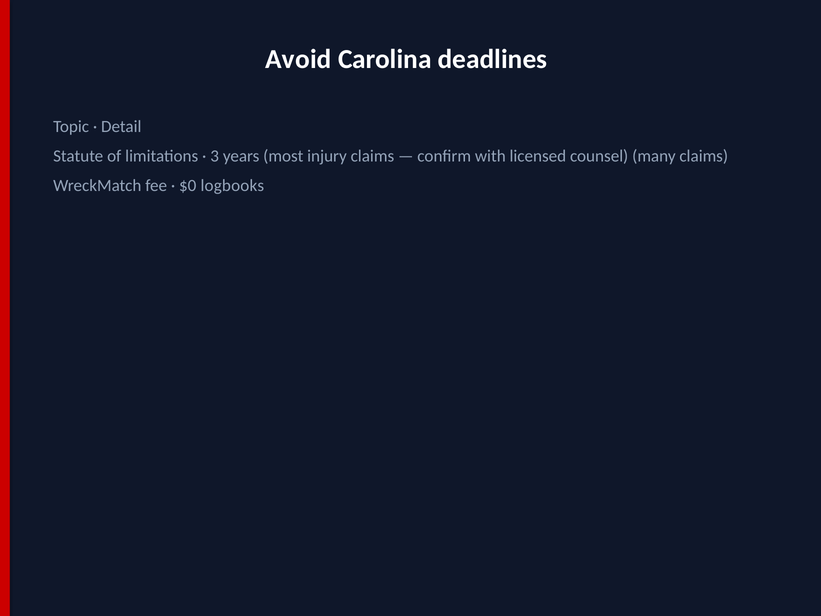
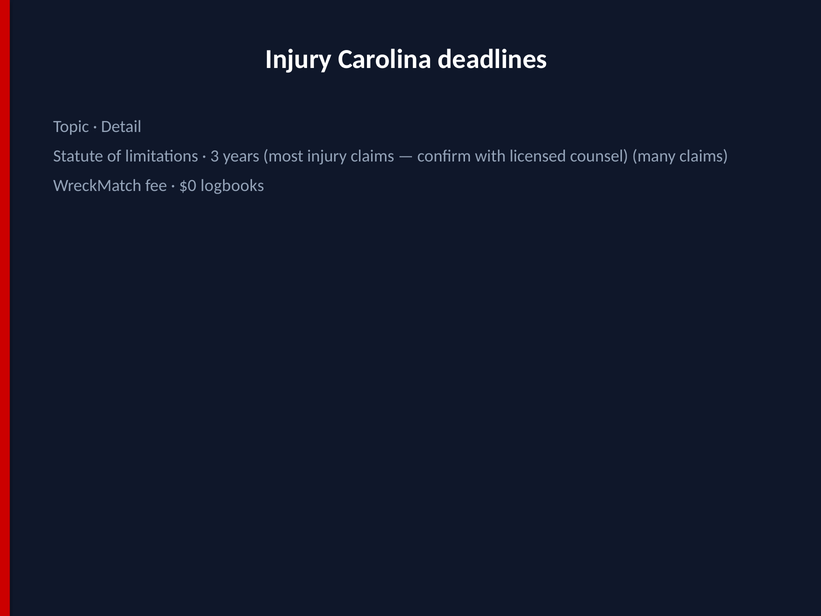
Avoid at (298, 59): Avoid -> Injury
